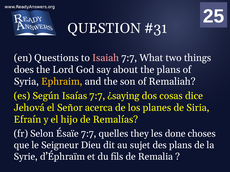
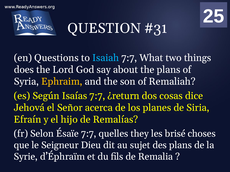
Isaiah colour: pink -> light blue
¿saying: ¿saying -> ¿return
done: done -> brisé
